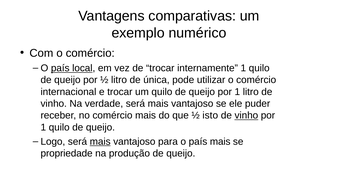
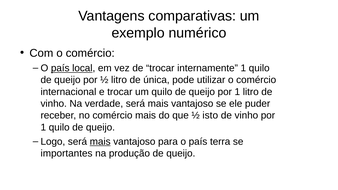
vinho at (246, 116) underline: present -> none
país mais: mais -> terra
propriedade: propriedade -> importantes
